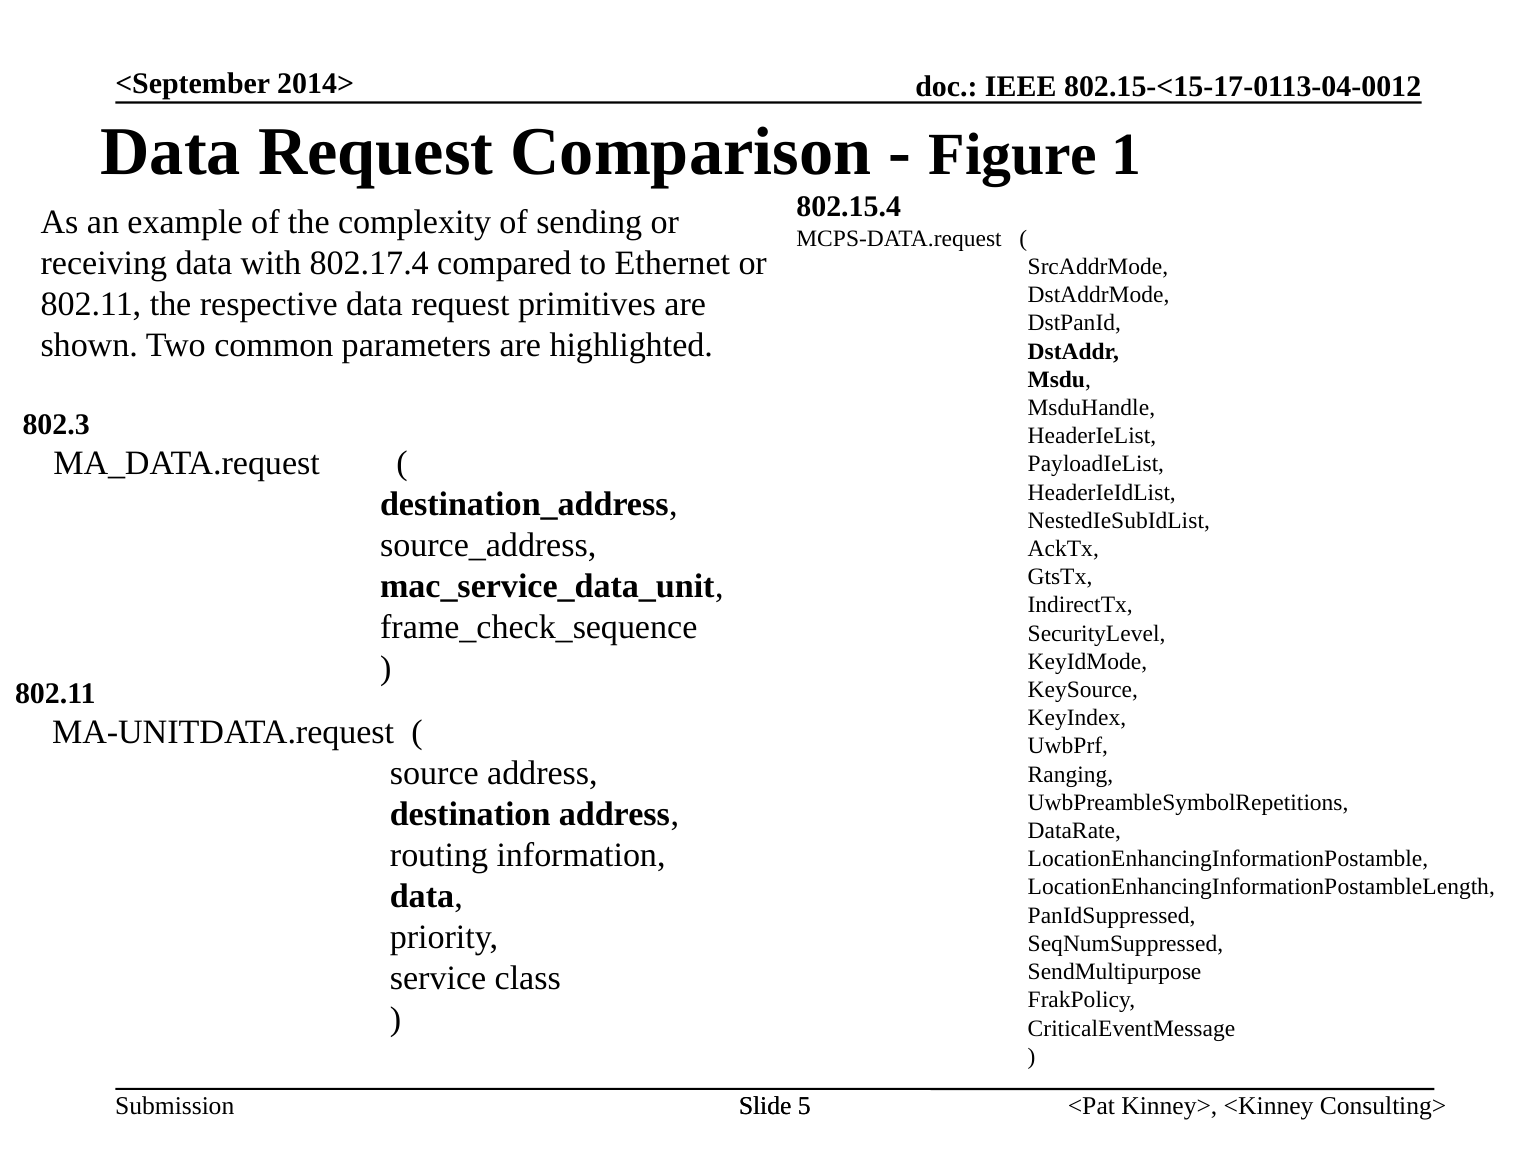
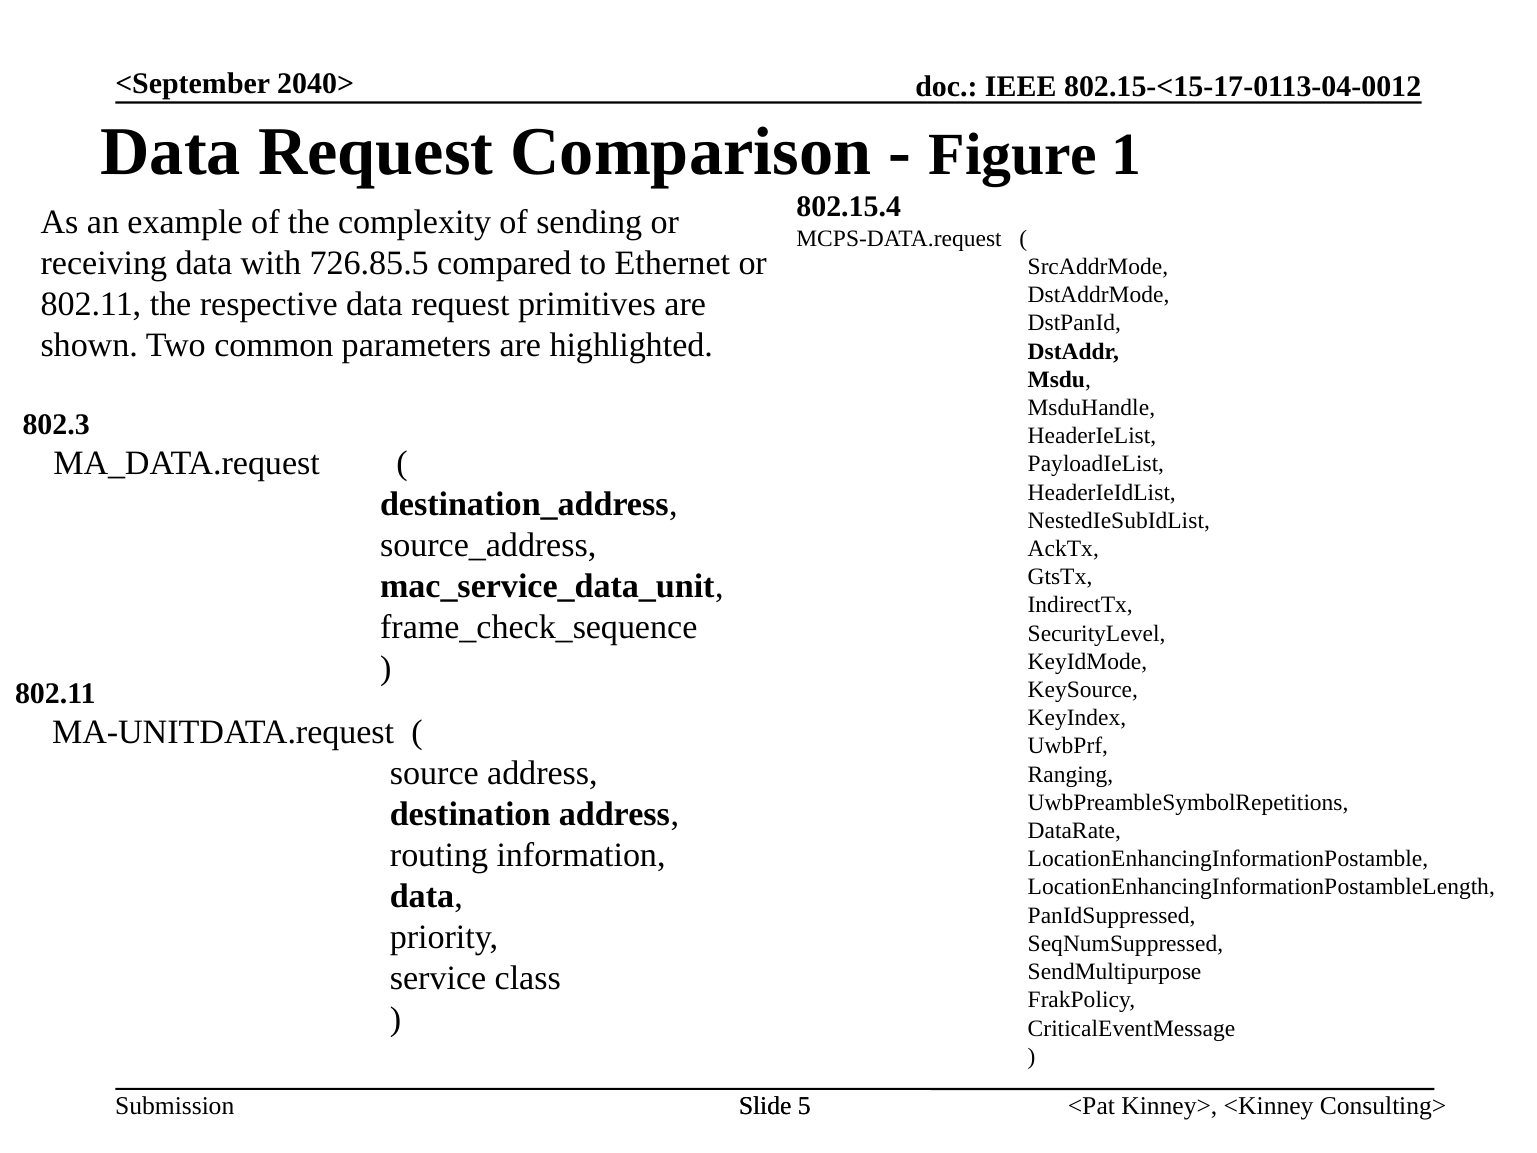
2014>: 2014> -> 2040>
802.17.4: 802.17.4 -> 726.85.5
